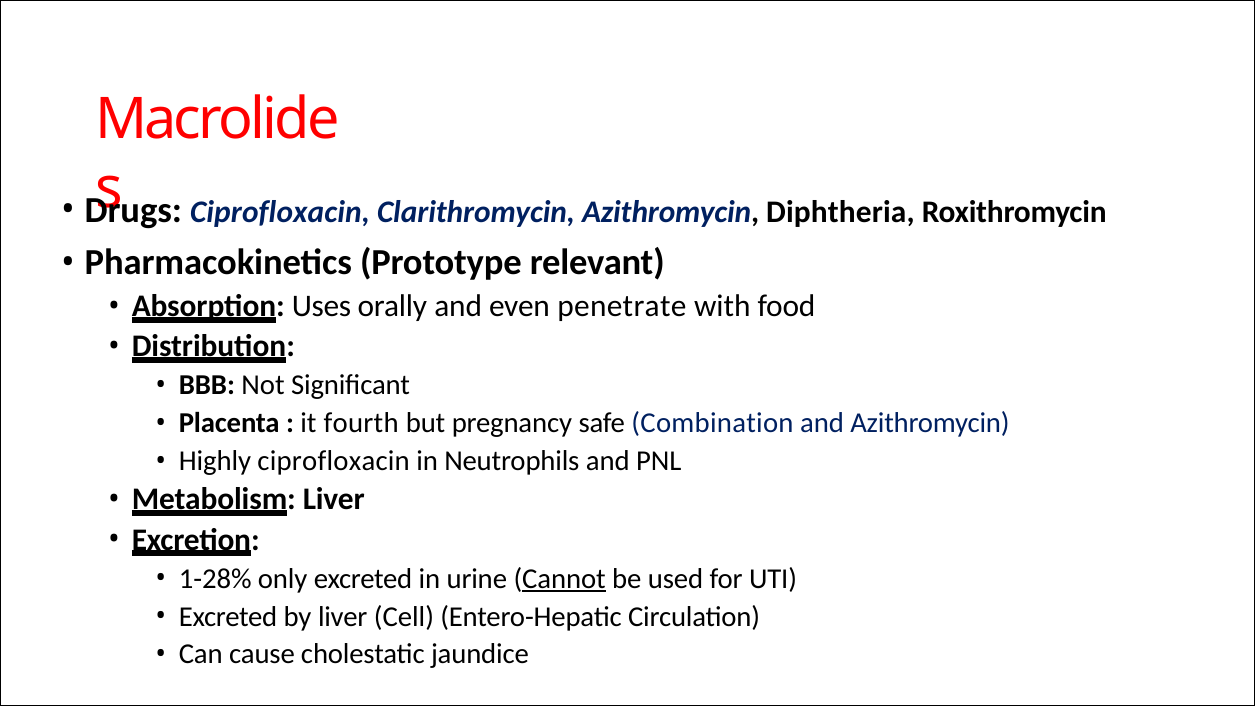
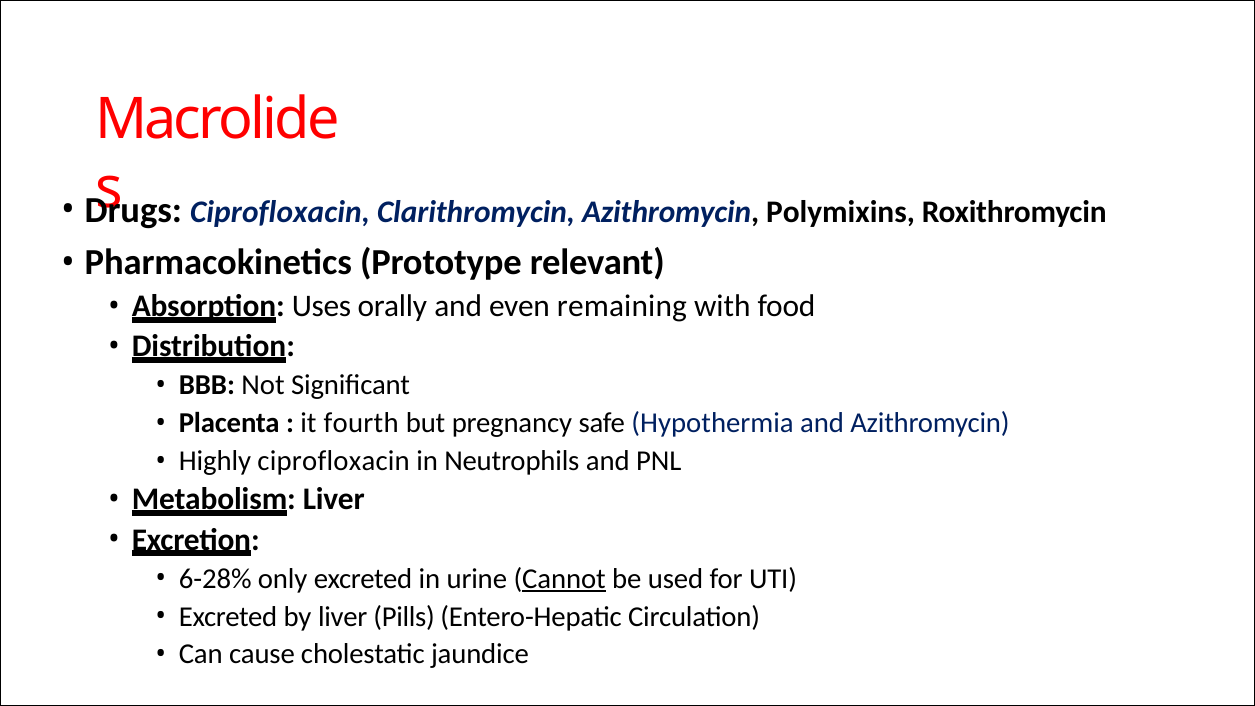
Diphtheria: Diphtheria -> Polymixins
penetrate: penetrate -> remaining
Combination: Combination -> Hypothermia
1-28%: 1-28% -> 6-28%
Cell: Cell -> Pills
